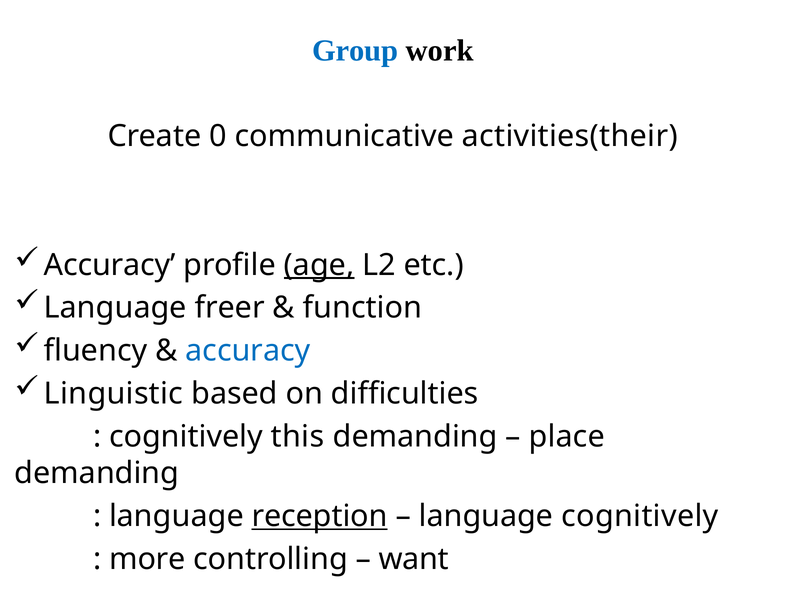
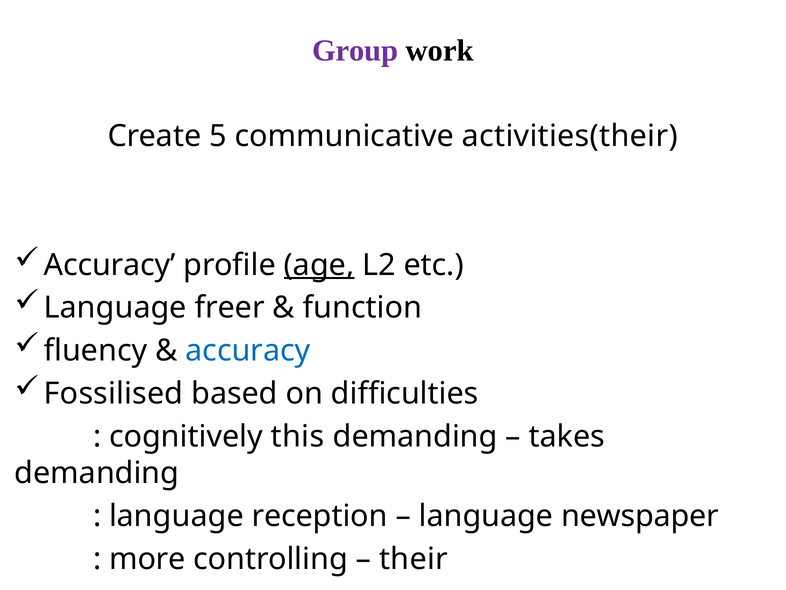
Group colour: blue -> purple
0: 0 -> 5
Linguistic: Linguistic -> Fossilised
place: place -> takes
reception underline: present -> none
language cognitively: cognitively -> newspaper
want: want -> their
